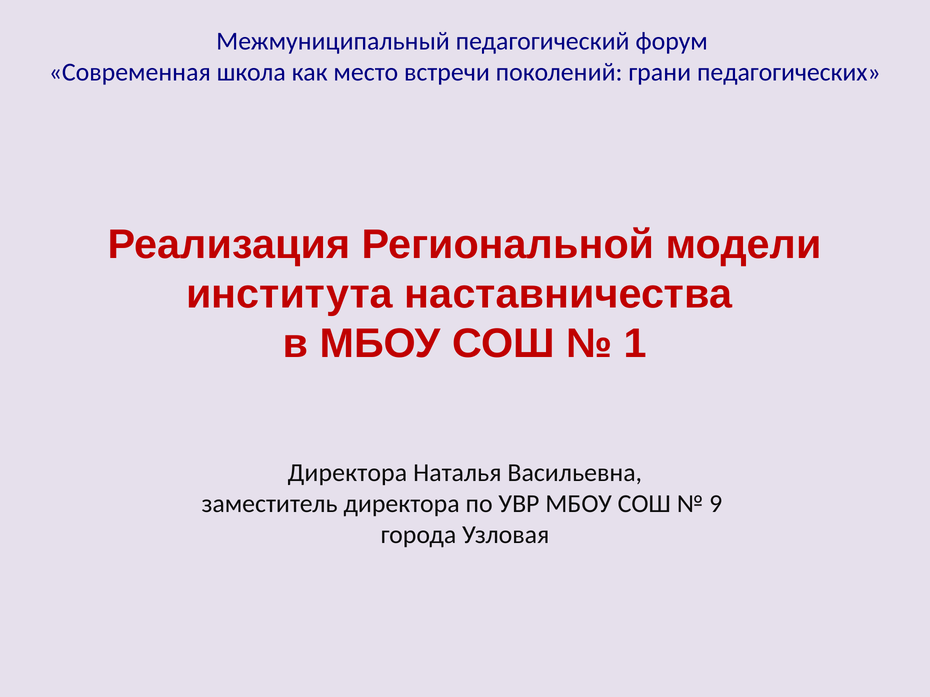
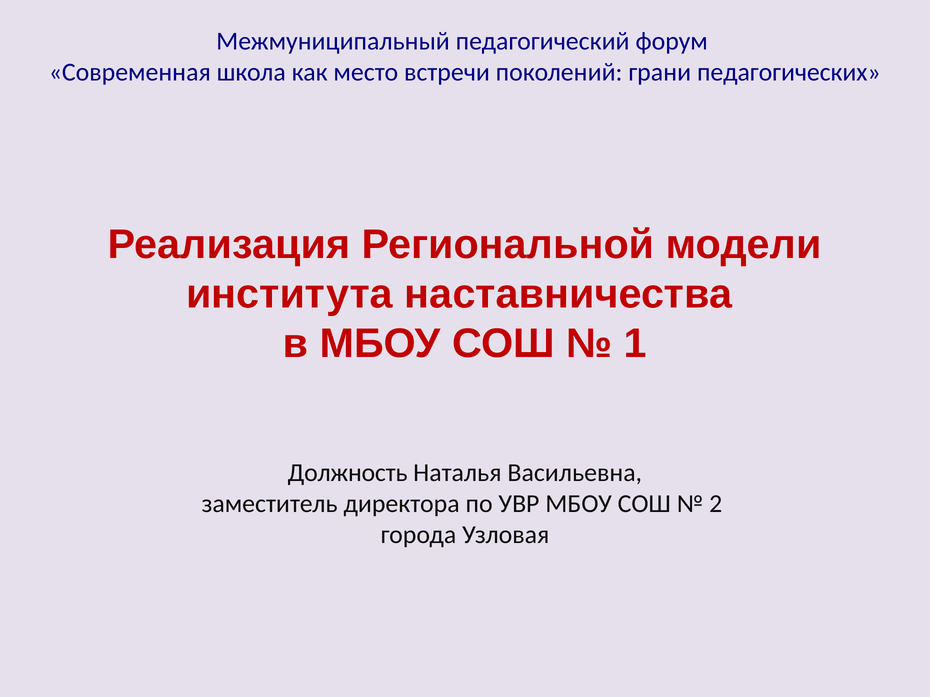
Директора at (347, 473): Директора -> Должность
9: 9 -> 2
